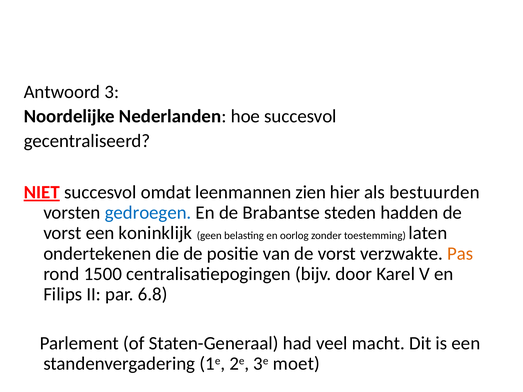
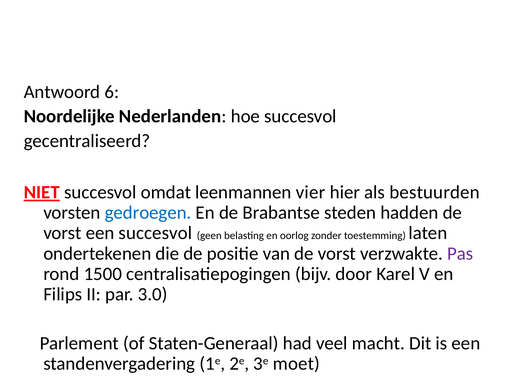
3: 3 -> 6
zien: zien -> vier
een koninklijk: koninklijk -> succesvol
Pas colour: orange -> purple
6.8: 6.8 -> 3.0
